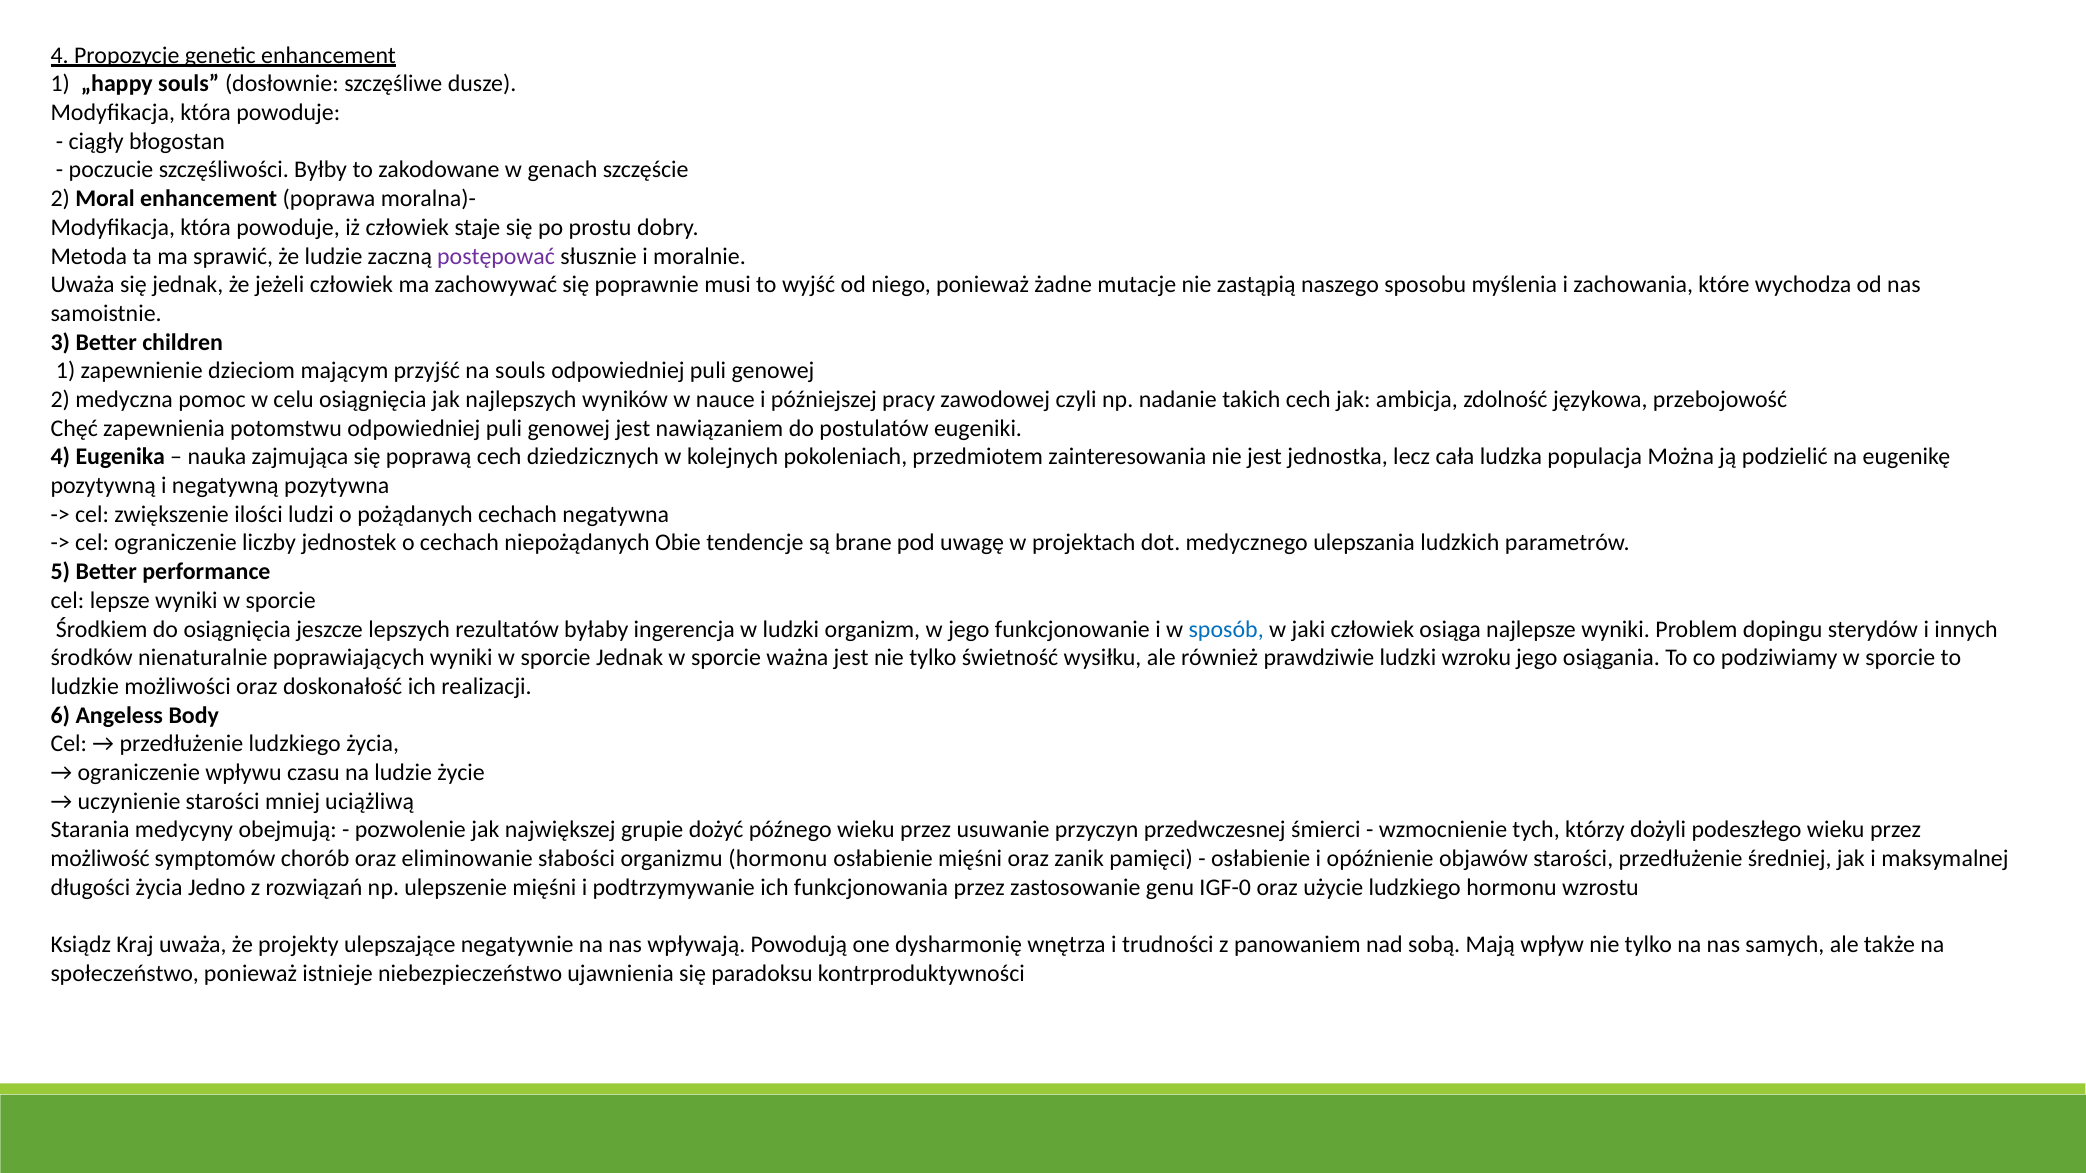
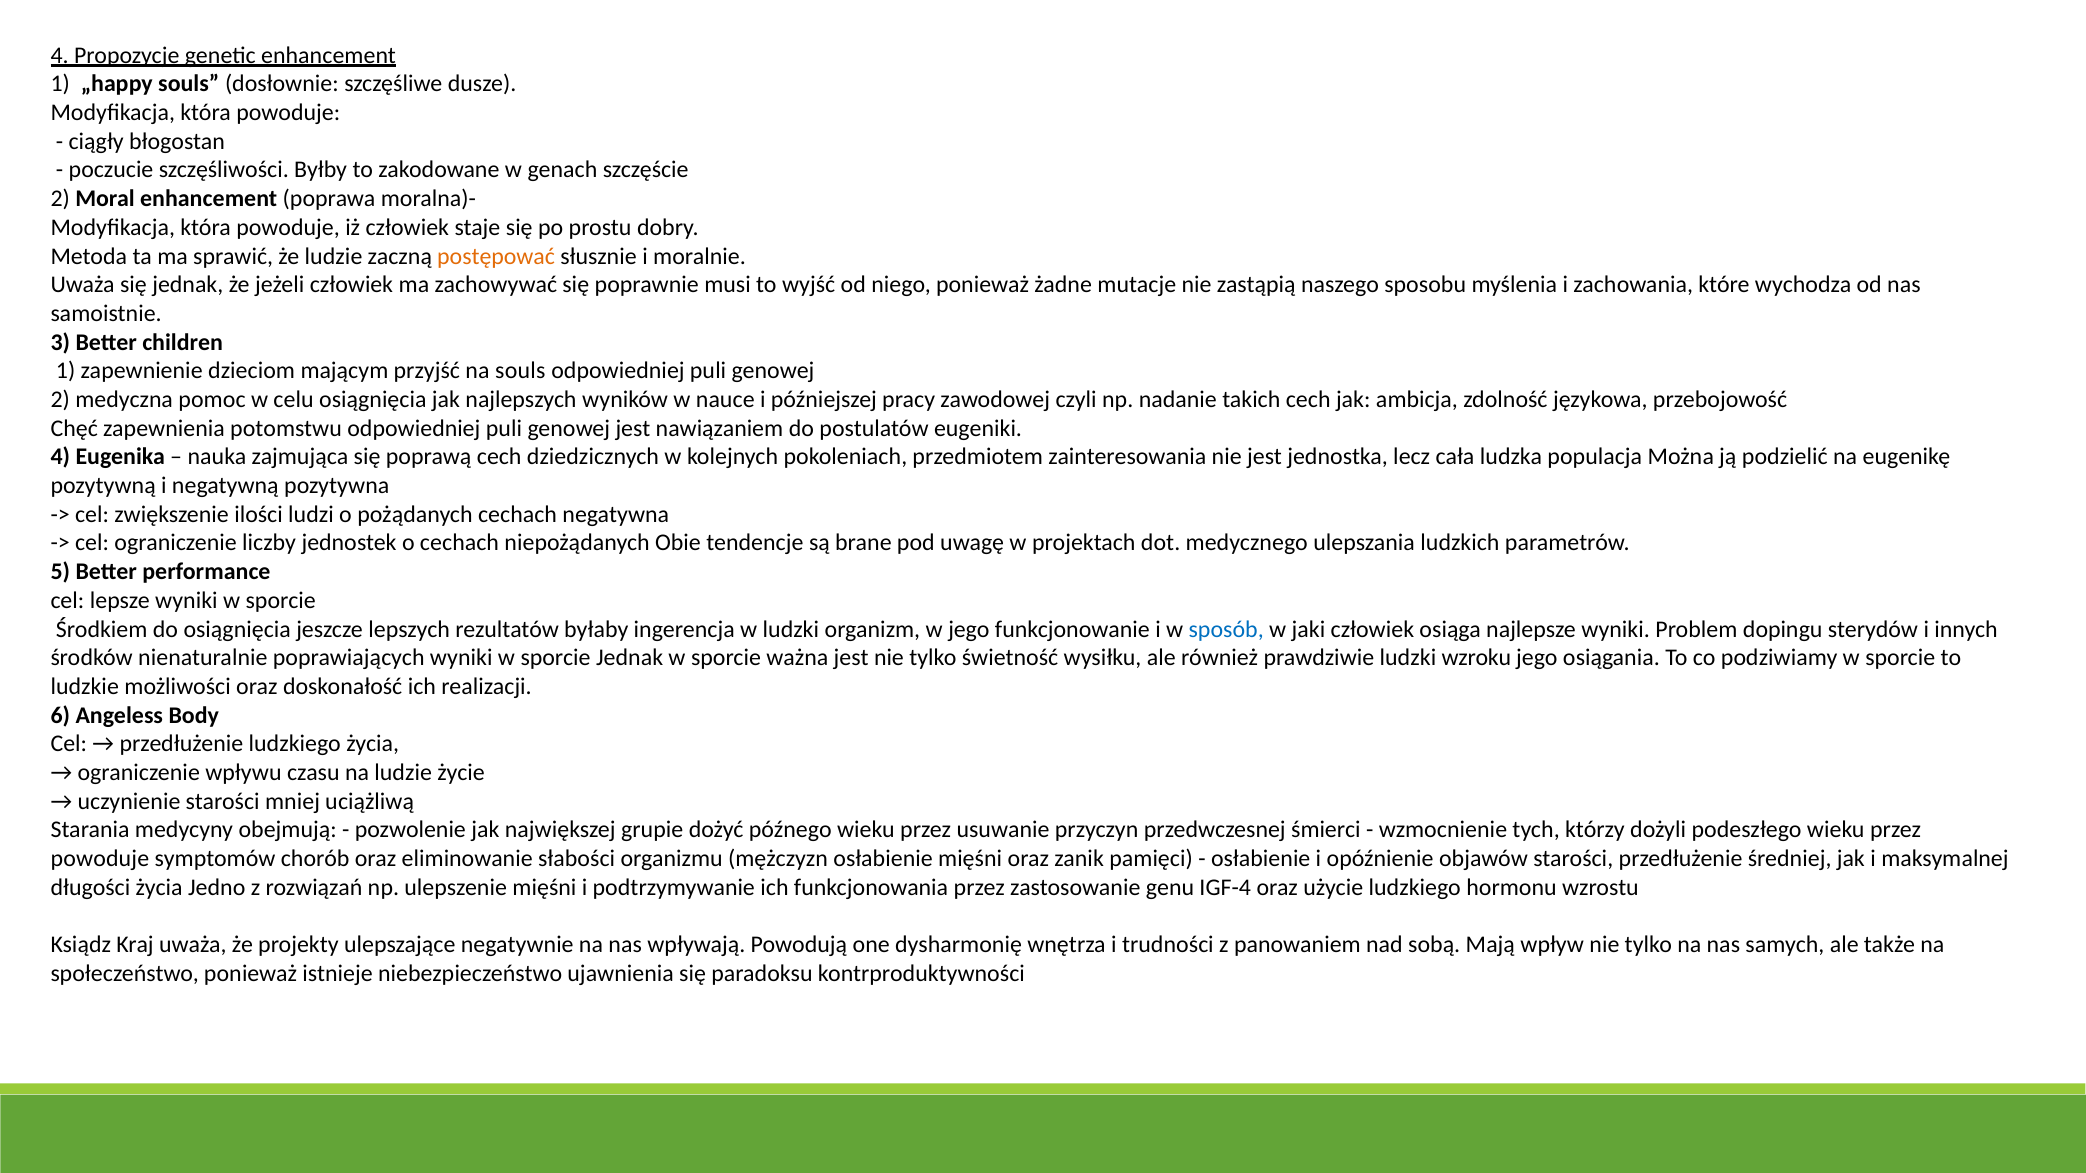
postępować colour: purple -> orange
możliwość at (100, 859): możliwość -> powoduje
organizmu hormonu: hormonu -> mężczyzn
IGF-0: IGF-0 -> IGF-4
